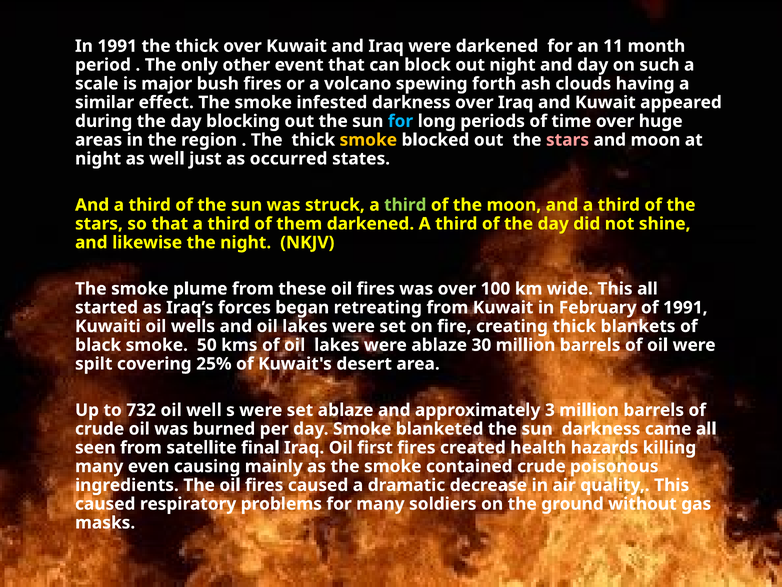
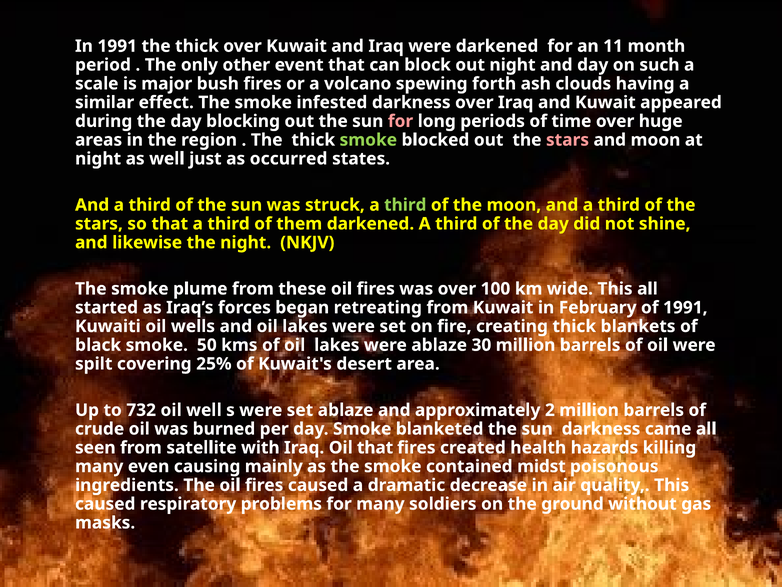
for at (401, 121) colour: light blue -> pink
smoke at (368, 140) colour: yellow -> light green
3: 3 -> 2
final: final -> with
Oil first: first -> that
contained crude: crude -> midst
